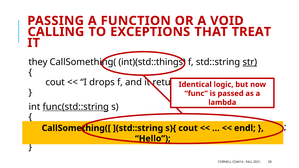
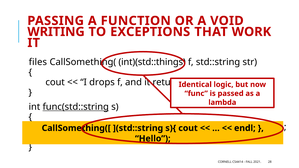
CALLING: CALLING -> WRITING
TREAT: TREAT -> WORK
they: they -> files
str underline: present -> none
